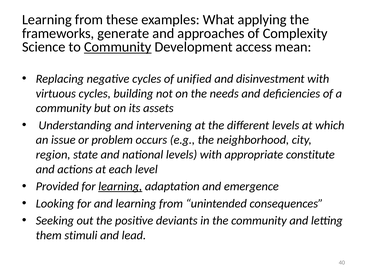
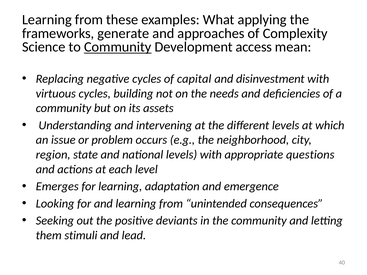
unified: unified -> capital
constitute: constitute -> questions
Provided: Provided -> Emerges
learning at (120, 187) underline: present -> none
